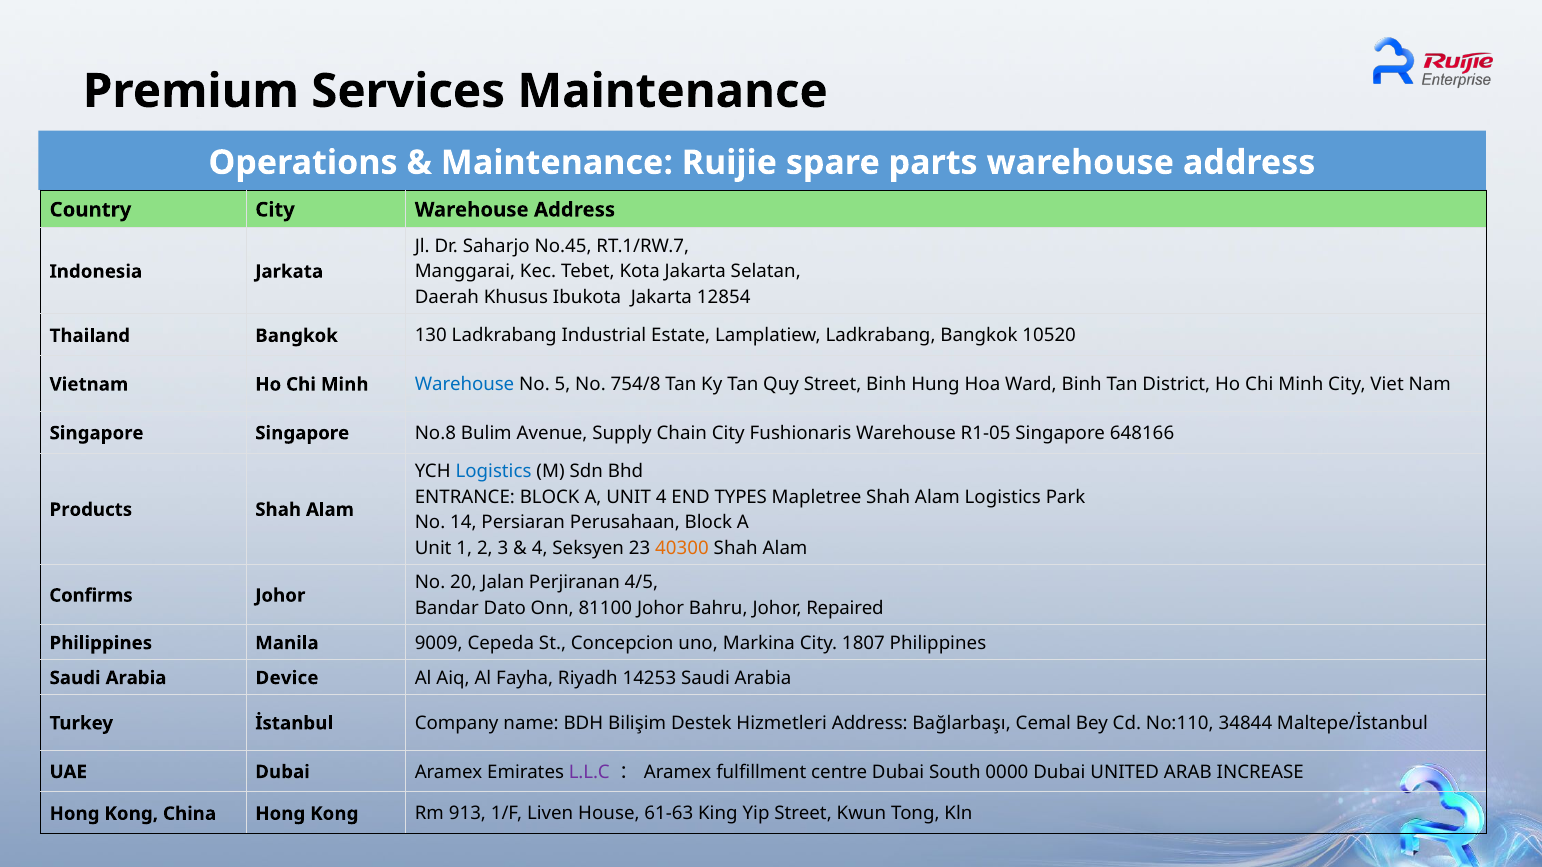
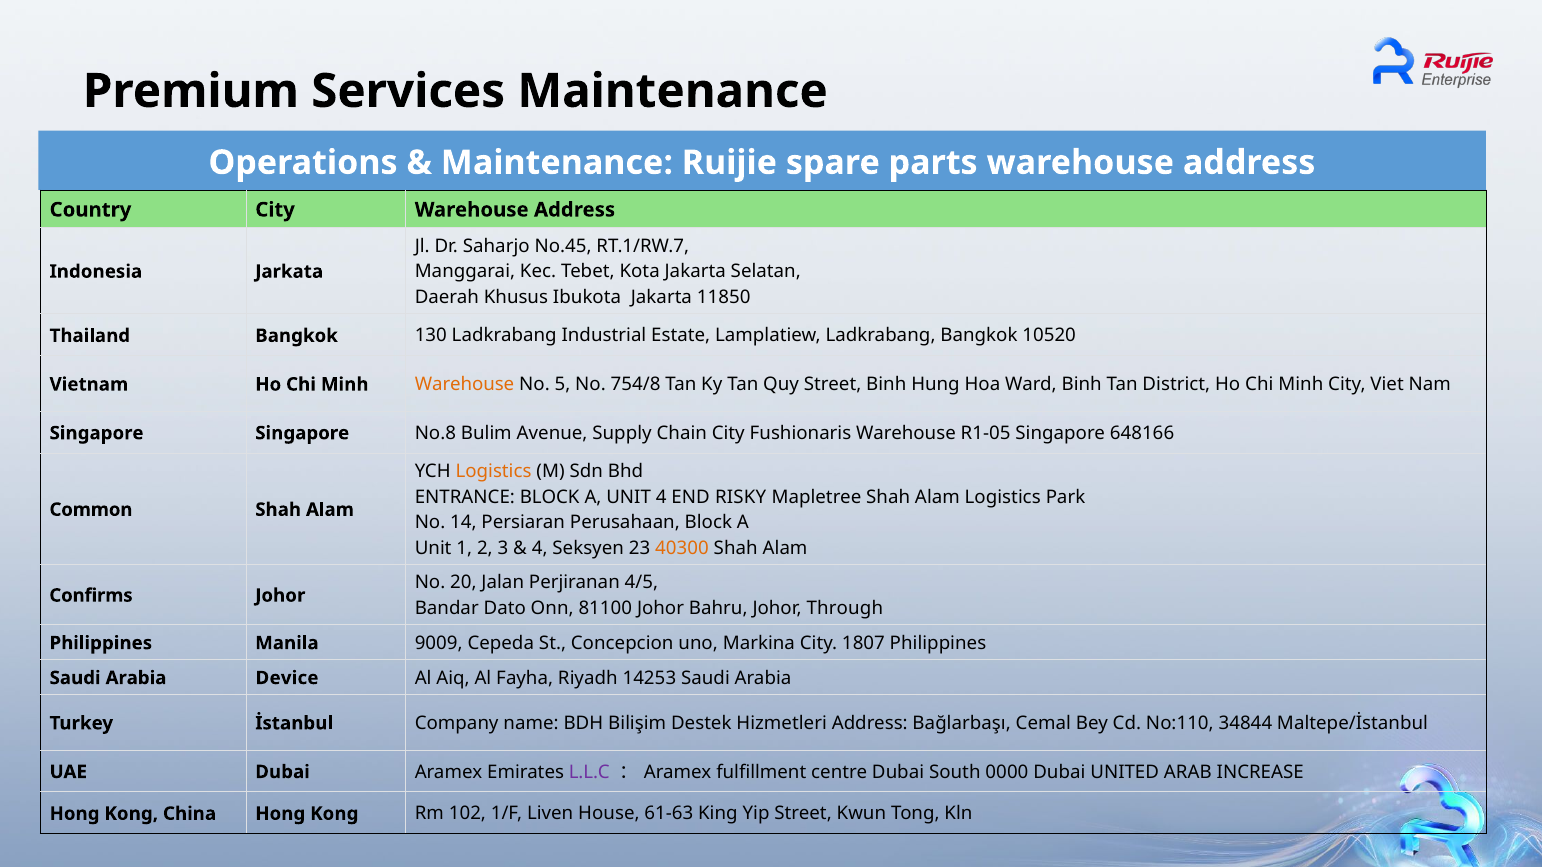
12854: 12854 -> 11850
Warehouse at (465, 385) colour: blue -> orange
Logistics at (494, 472) colour: blue -> orange
TYPES: TYPES -> RISKY
Products: Products -> Common
Repaired: Repaired -> Through
913: 913 -> 102
